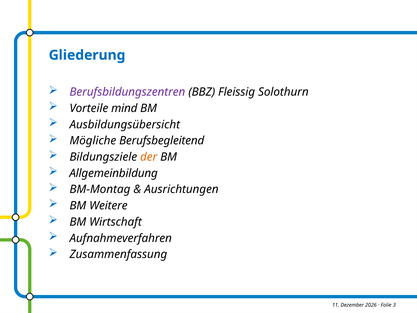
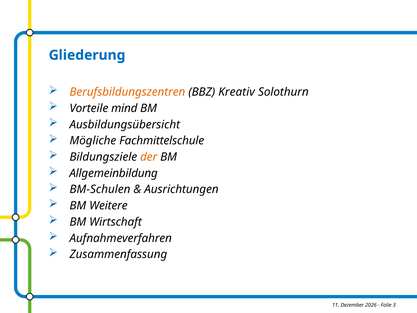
Berufsbildungszentren colour: purple -> orange
Fleissig: Fleissig -> Kreativ
Berufsbegleitend: Berufsbegleitend -> Fachmittelschule
BM-Montag: BM-Montag -> BM-Schulen
